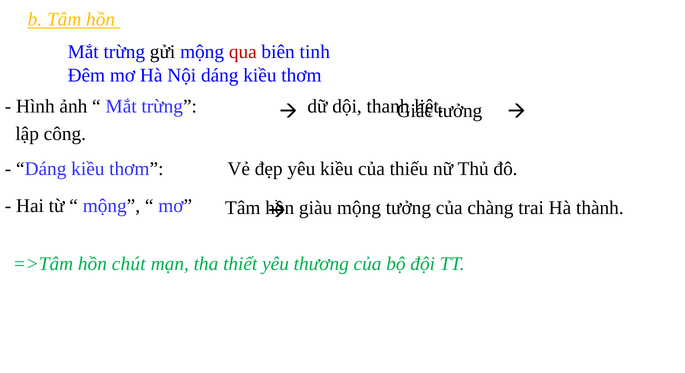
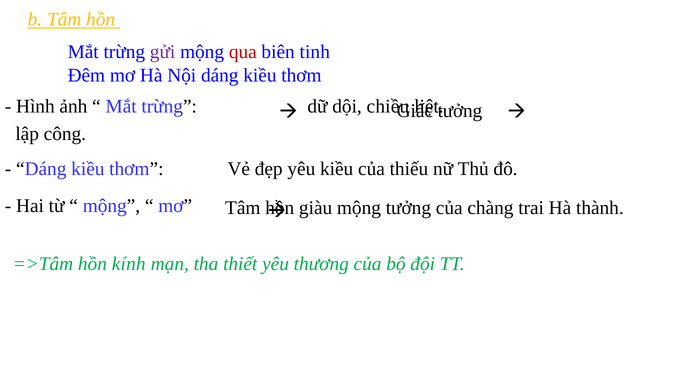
gửi colour: black -> purple
thanh: thanh -> chiều
chút: chút -> kính
